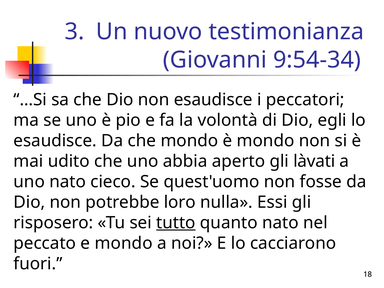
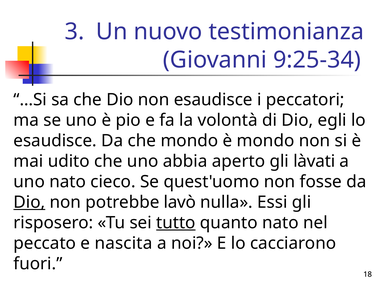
9:54-34: 9:54-34 -> 9:25-34
Dio at (29, 202) underline: none -> present
loro: loro -> lavò
e mondo: mondo -> nascita
